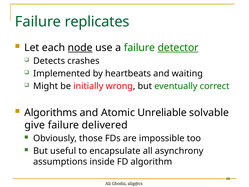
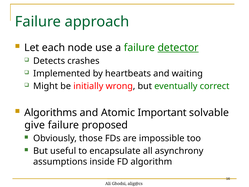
replicates: replicates -> approach
node underline: present -> none
Unreliable: Unreliable -> Important
delivered: delivered -> proposed
